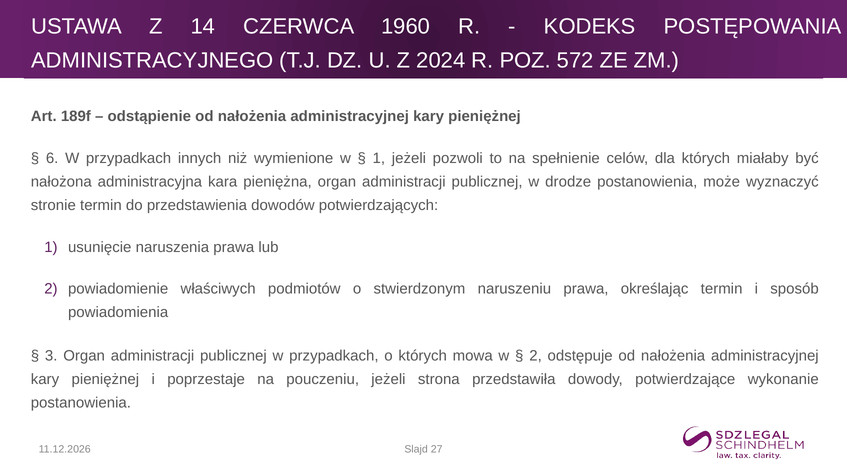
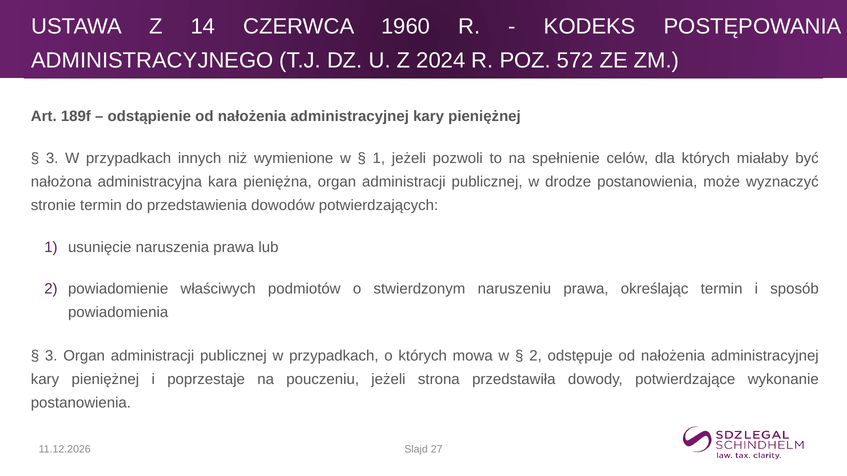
6 at (52, 159): 6 -> 3
